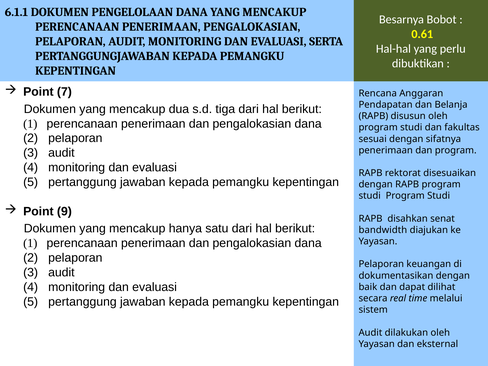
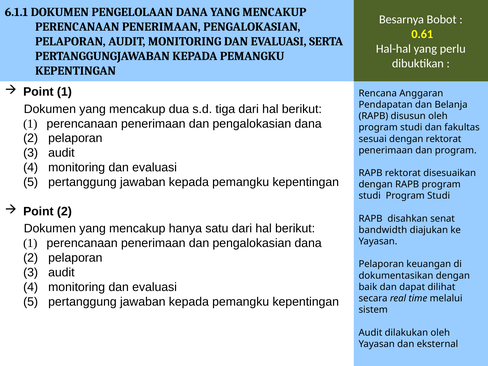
Point 7: 7 -> 1
dengan sifatnya: sifatnya -> rektorat
Point 9: 9 -> 2
